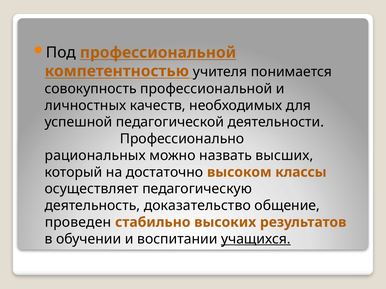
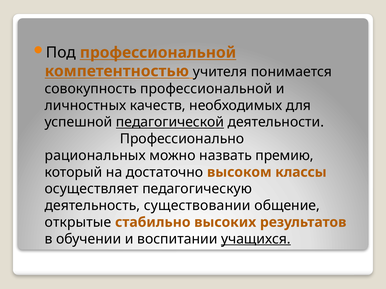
педагогической underline: none -> present
высших: высших -> премию
доказательство: доказательство -> существовании
проведен: проведен -> открытые
